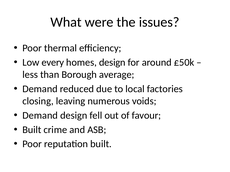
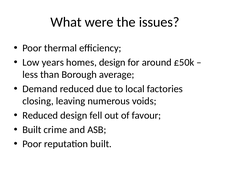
every: every -> years
Demand at (40, 116): Demand -> Reduced
